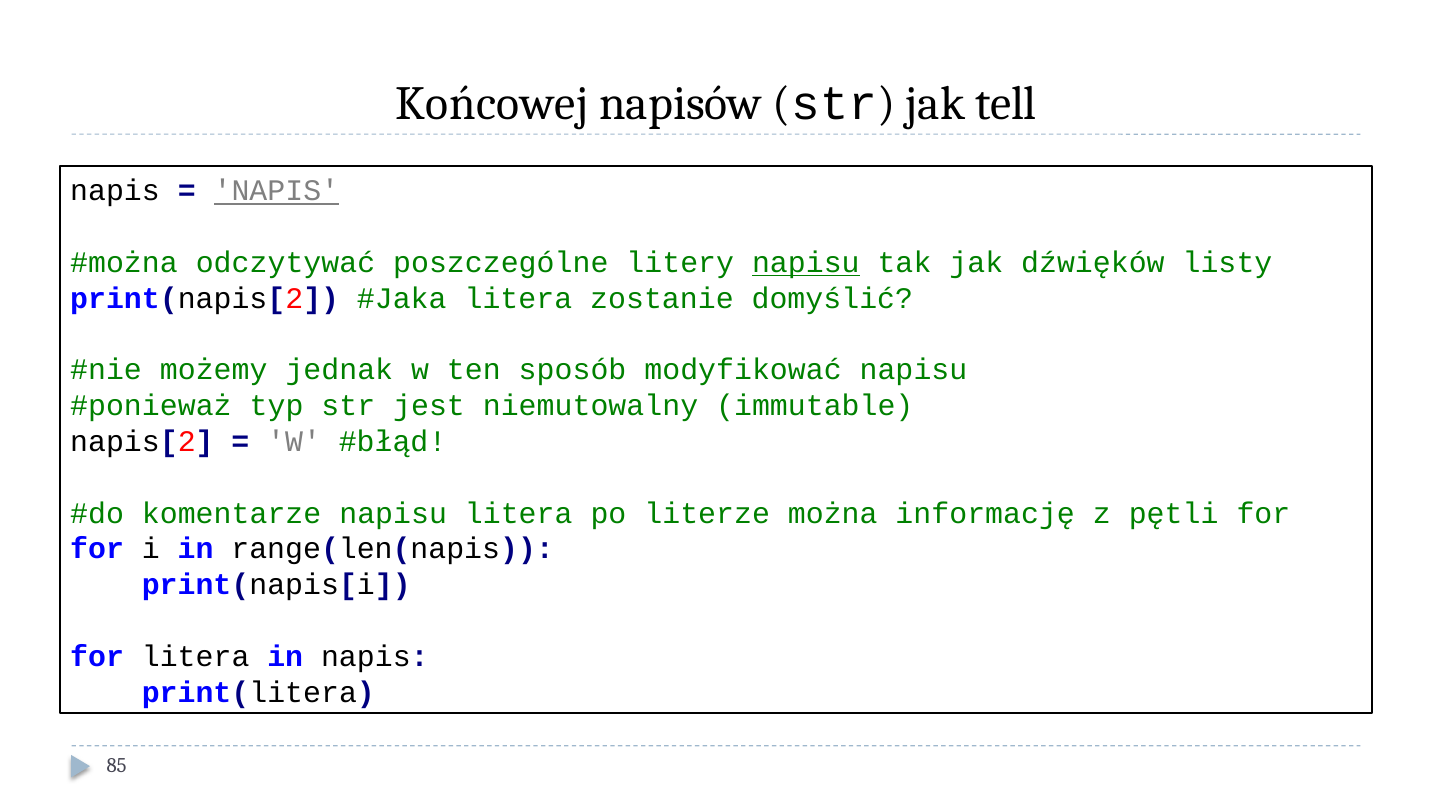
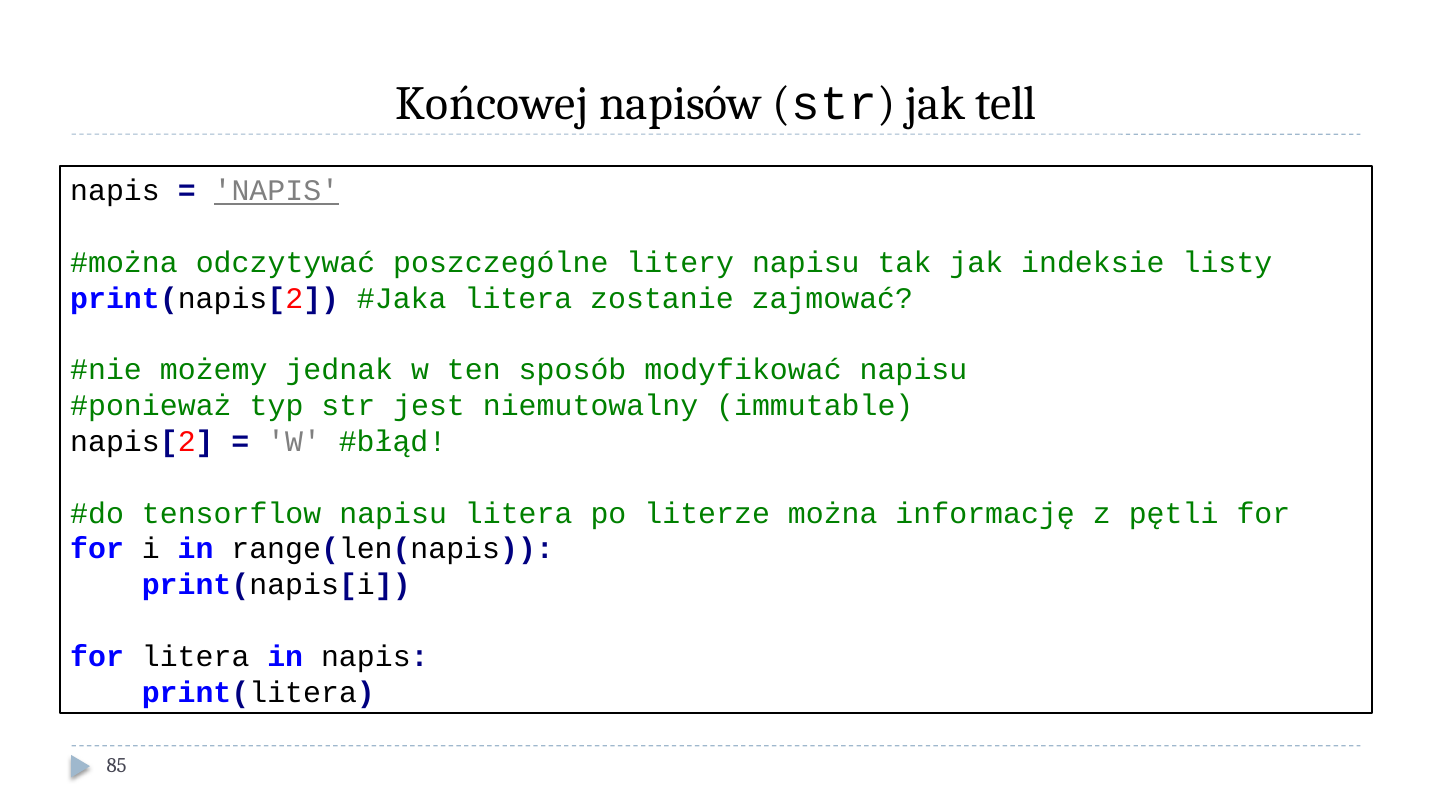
napisu at (806, 263) underline: present -> none
dźwięków: dźwięków -> indeksie
domyślić: domyślić -> zajmować
komentarze: komentarze -> tensorflow
